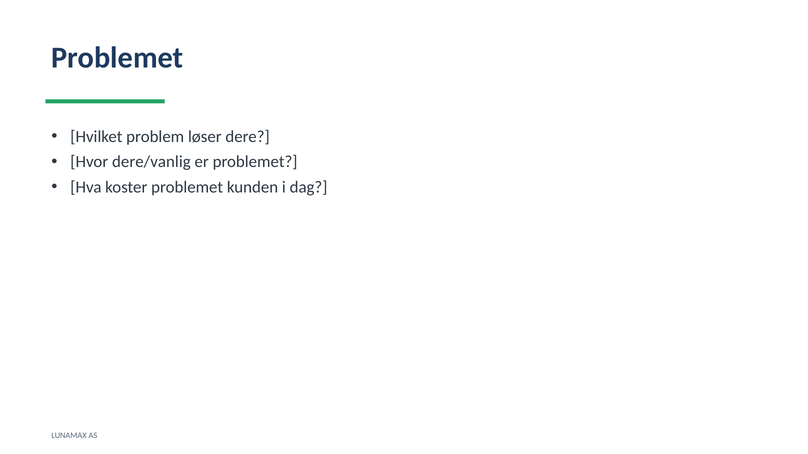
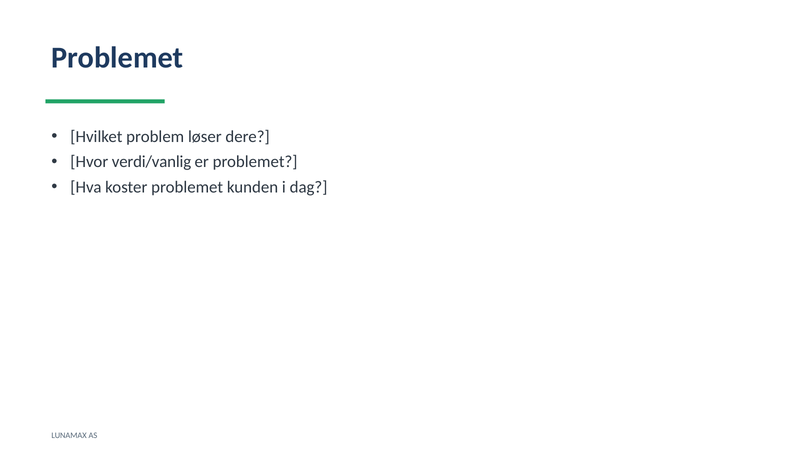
dere/vanlig: dere/vanlig -> verdi/vanlig
